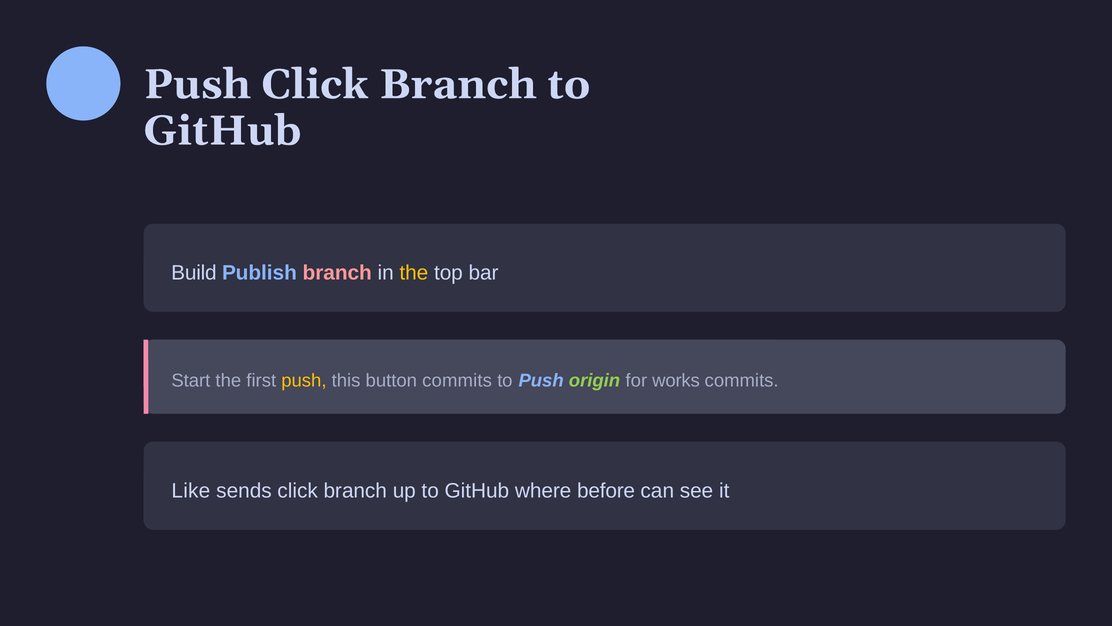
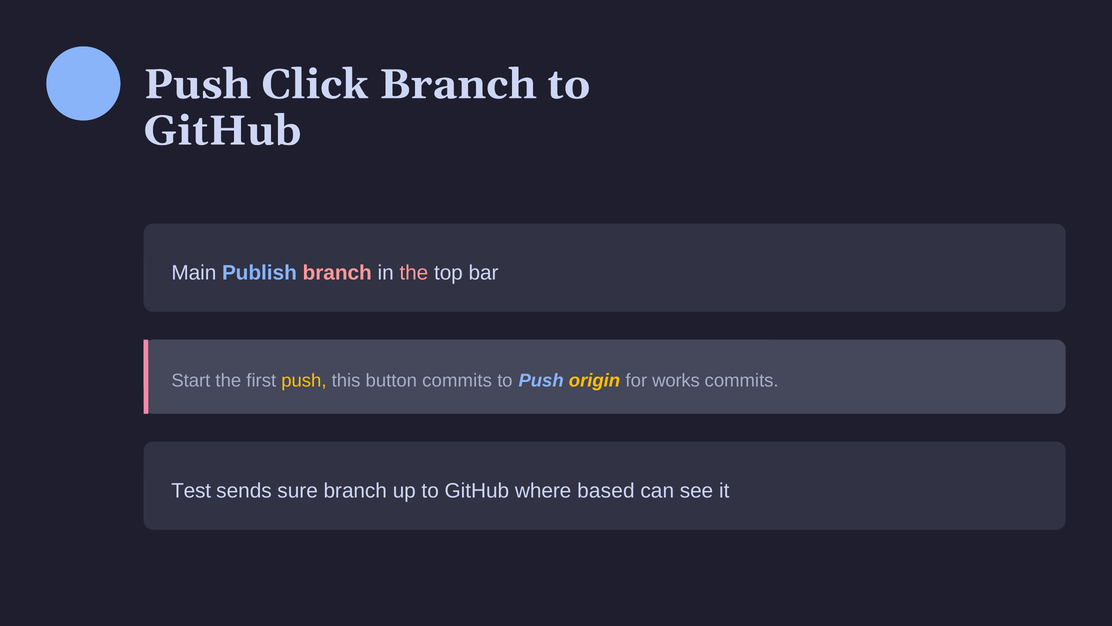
Build: Build -> Main
the at (414, 273) colour: yellow -> pink
origin colour: light green -> yellow
Like: Like -> Test
sends click: click -> sure
before: before -> based
